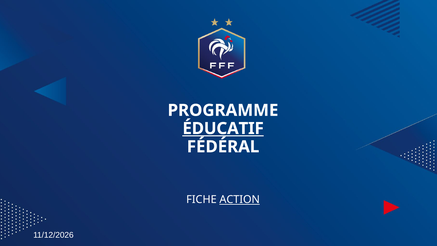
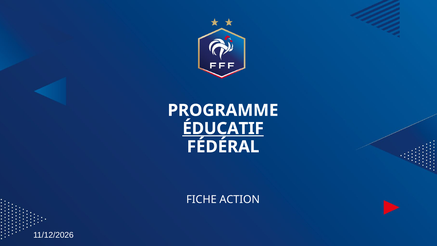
ACTION underline: present -> none
